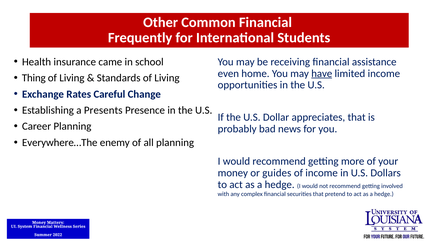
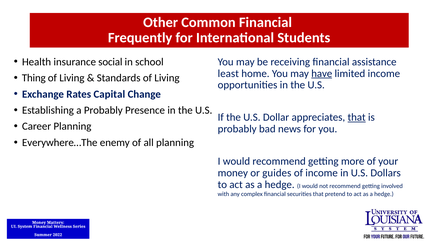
came: came -> social
even: even -> least
Careful: Careful -> Capital
a Presents: Presents -> Probably
that at (357, 118) underline: none -> present
